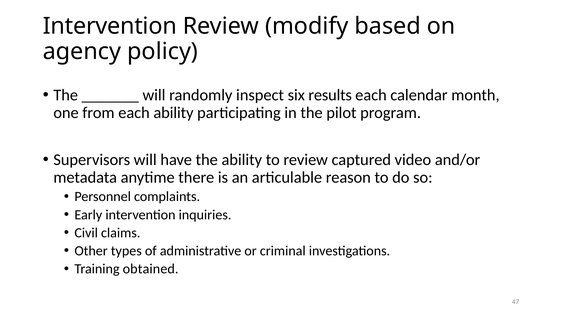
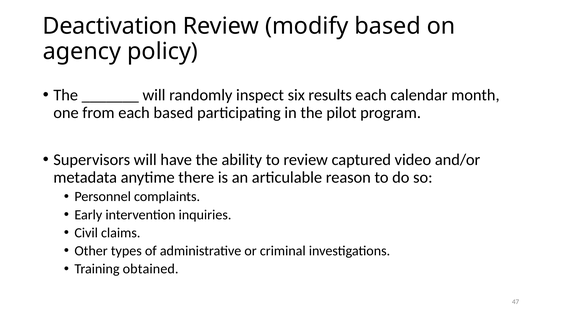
Intervention at (110, 26): Intervention -> Deactivation
each ability: ability -> based
